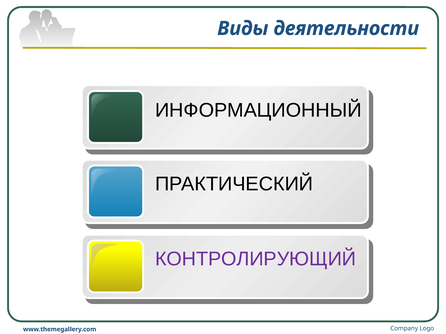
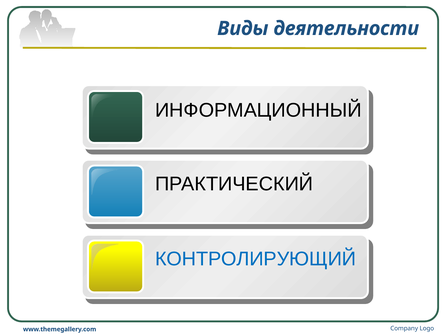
КОНТРОЛИРУЮЩИЙ colour: purple -> blue
